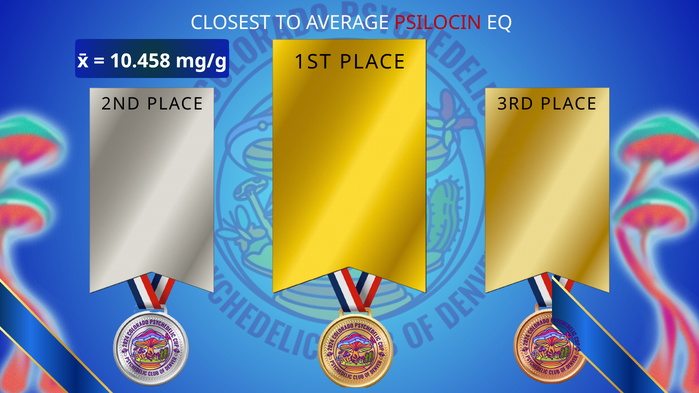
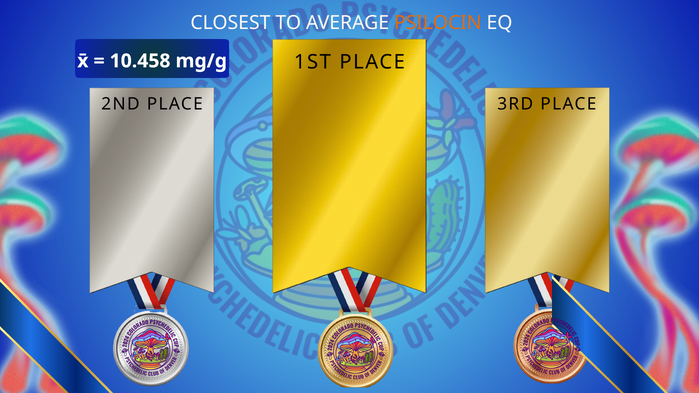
PSILOCIN colour: red -> orange
